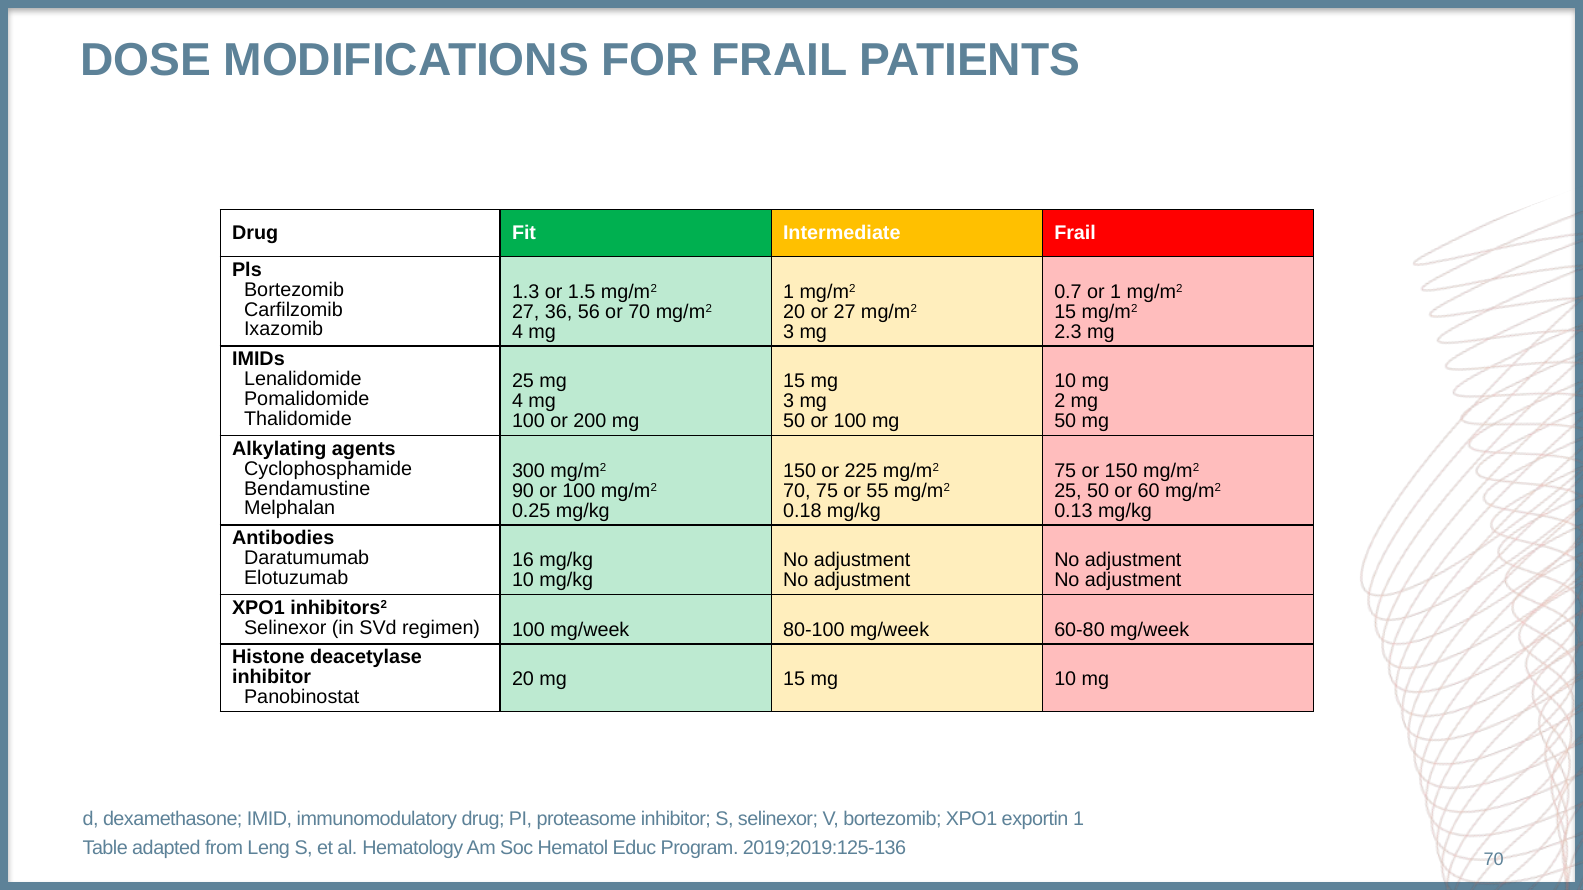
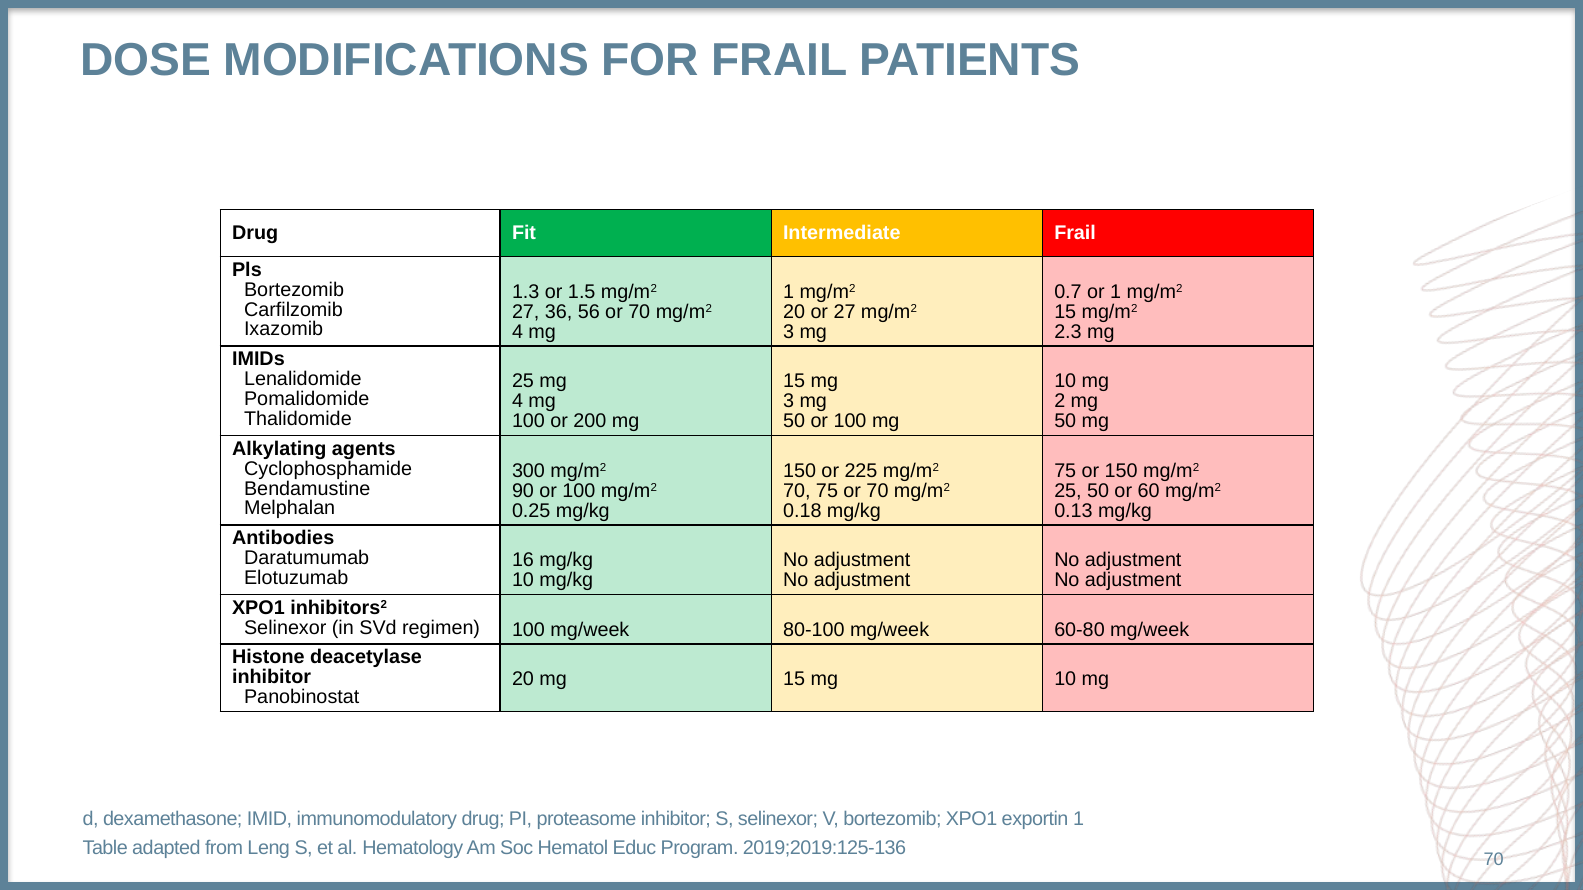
75 or 55: 55 -> 70
